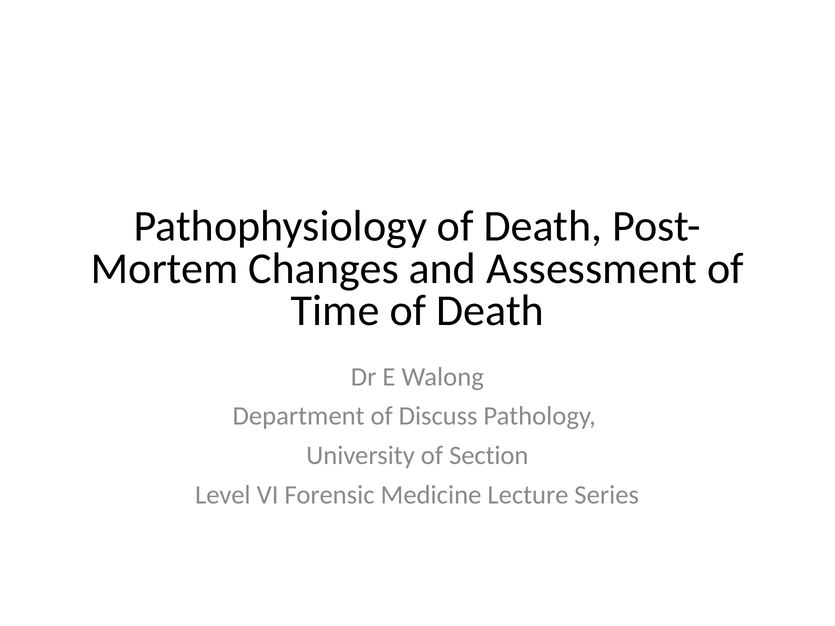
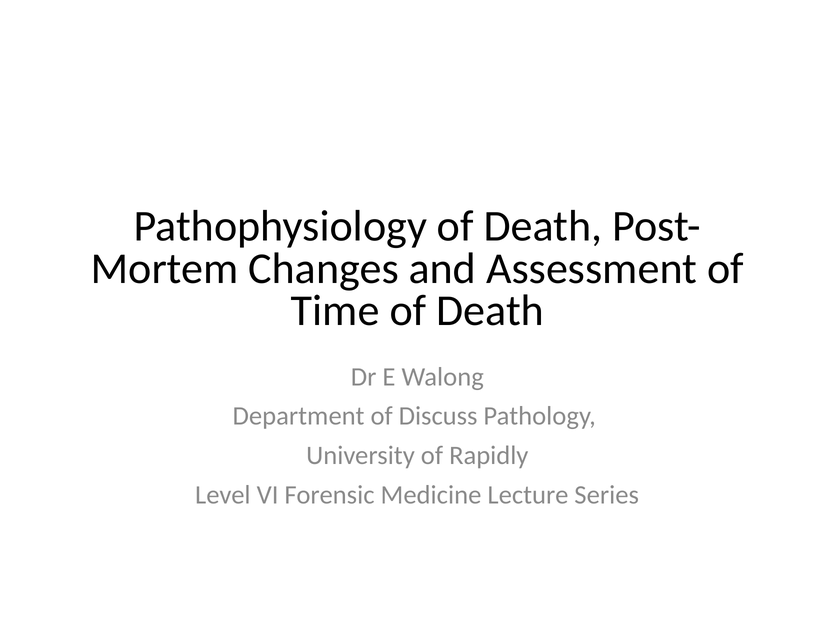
Section: Section -> Rapidly
